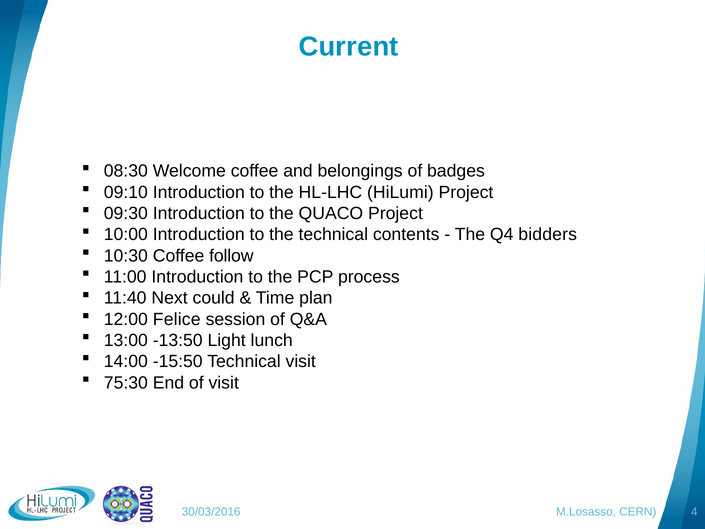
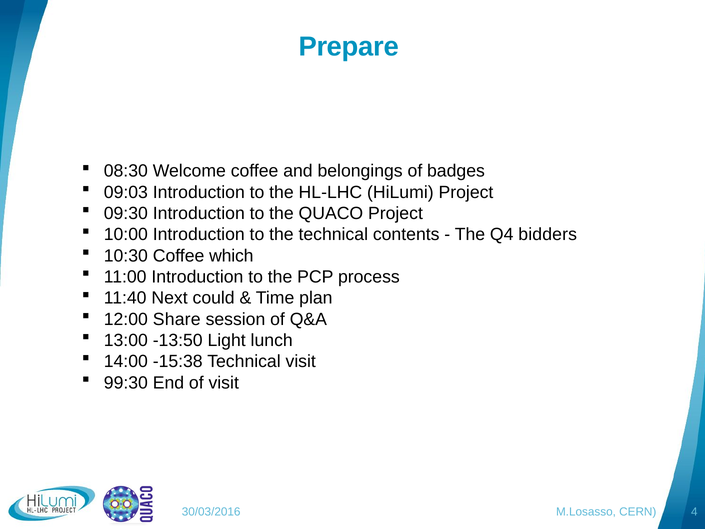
Current: Current -> Prepare
09:10: 09:10 -> 09:03
follow: follow -> which
Felice: Felice -> Share
-15:50: -15:50 -> -15:38
75:30: 75:30 -> 99:30
